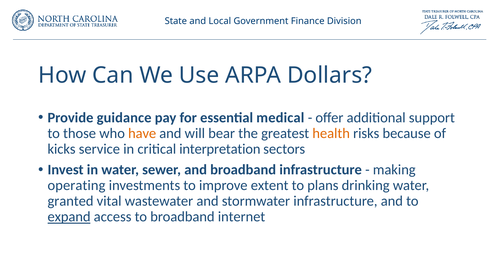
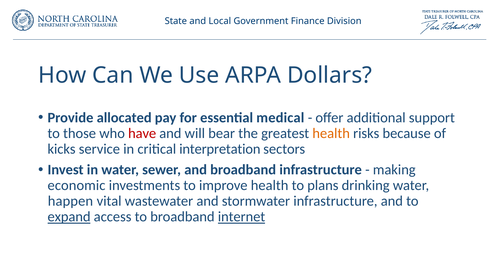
guidance: guidance -> allocated
have colour: orange -> red
operating: operating -> economic
improve extent: extent -> health
granted: granted -> happen
internet underline: none -> present
